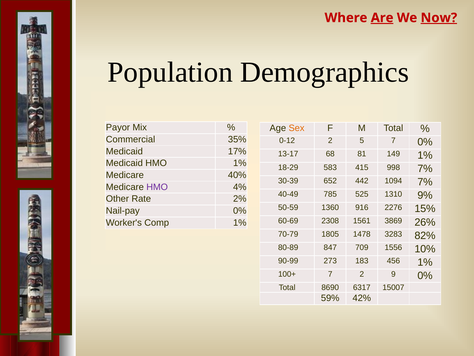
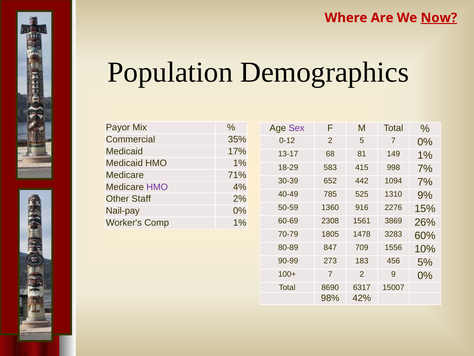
Are underline: present -> none
Sex colour: orange -> purple
40%: 40% -> 71%
Rate: Rate -> Staff
82%: 82% -> 60%
456 1%: 1% -> 5%
59%: 59% -> 98%
